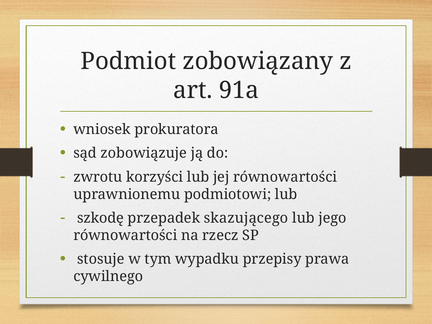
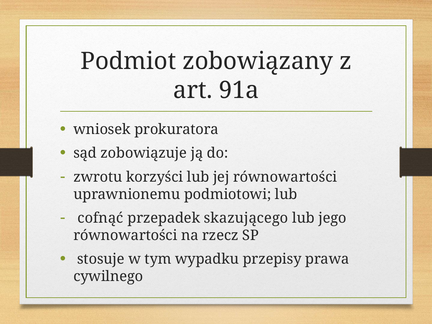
szkodę: szkodę -> cofnąć
